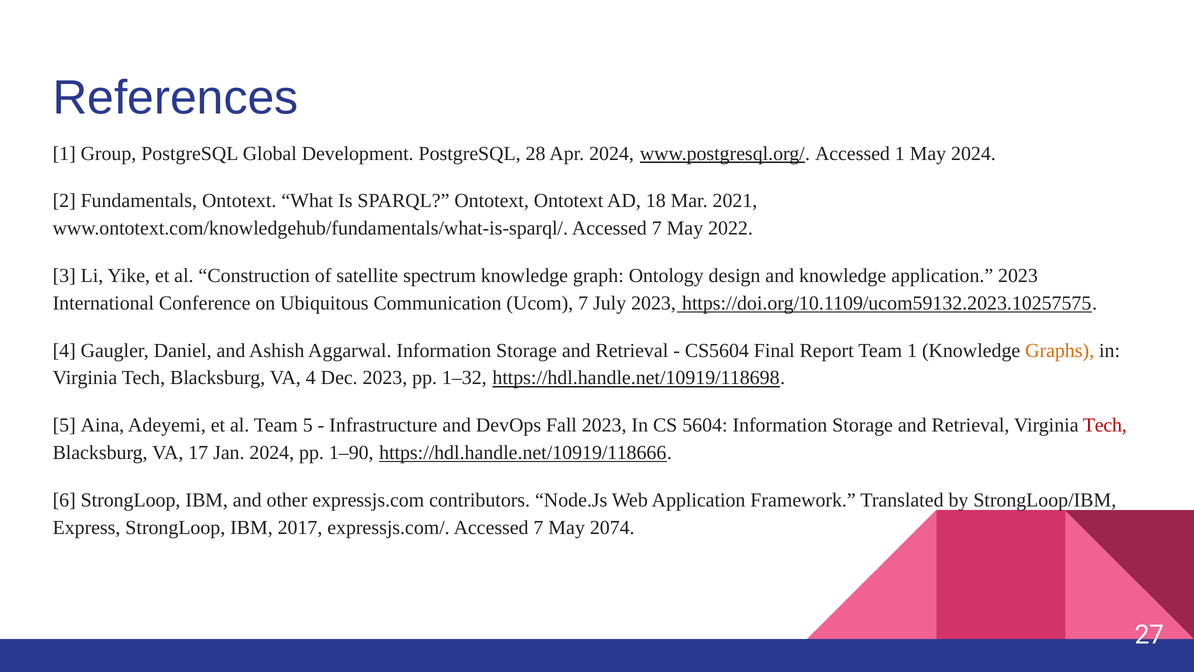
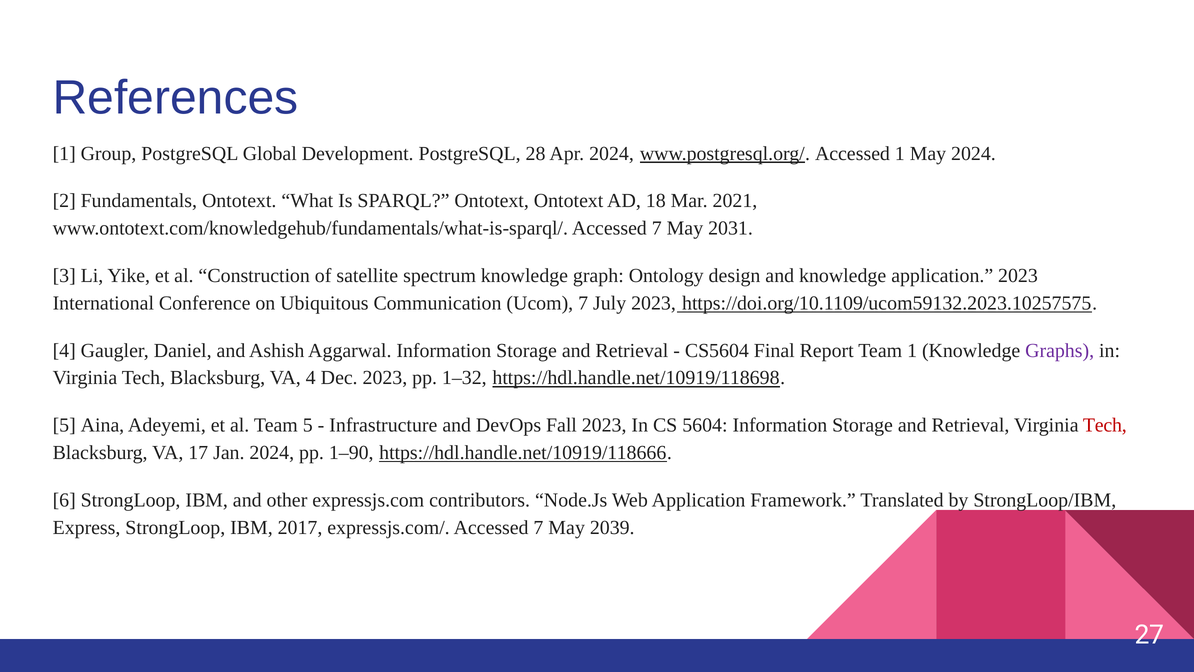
2022: 2022 -> 2031
Graphs colour: orange -> purple
2074: 2074 -> 2039
